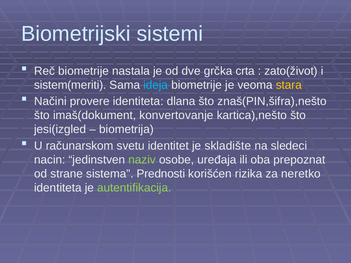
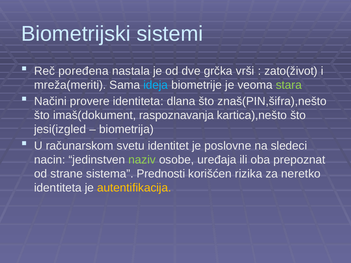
Reč biometrije: biometrije -> poređena
crta: crta -> vrši
sistem(meriti: sistem(meriti -> mreža(meriti
stara colour: yellow -> light green
konvertovanje: konvertovanje -> raspoznavanja
skladište: skladište -> poslovne
autentifikacija colour: light green -> yellow
